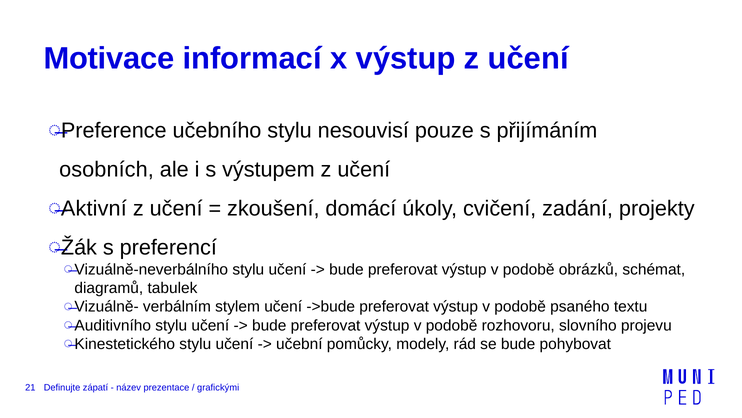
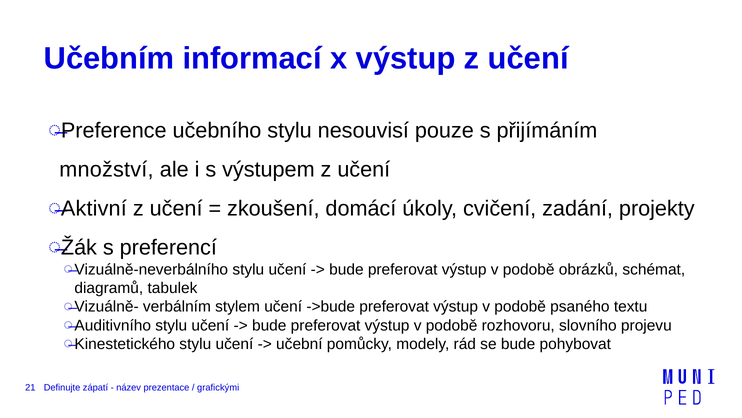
Motivace: Motivace -> Učebním
osobních: osobních -> množství
